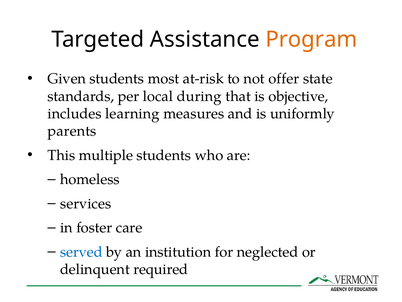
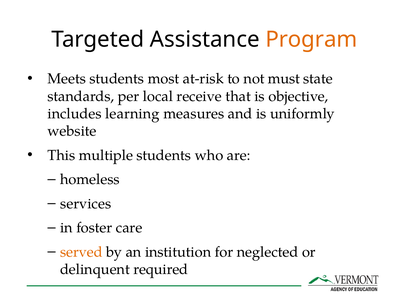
Given: Given -> Meets
offer: offer -> must
during: during -> receive
parents: parents -> website
served colour: blue -> orange
